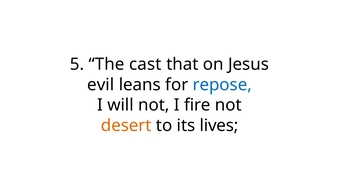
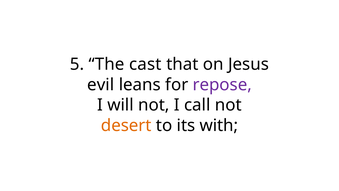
repose colour: blue -> purple
fire: fire -> call
lives: lives -> with
